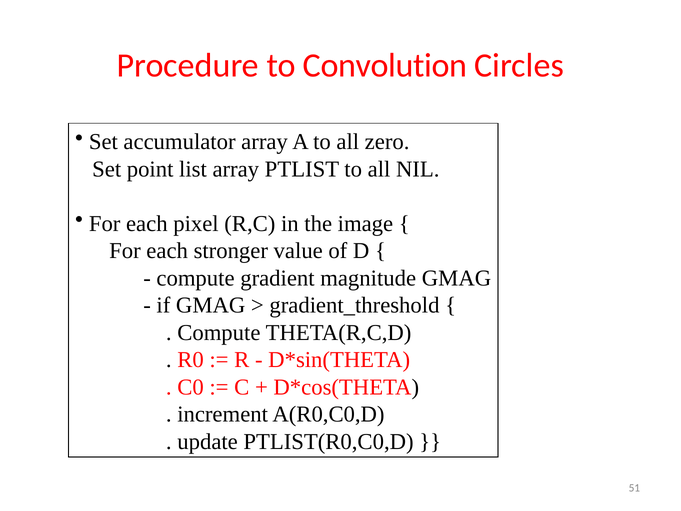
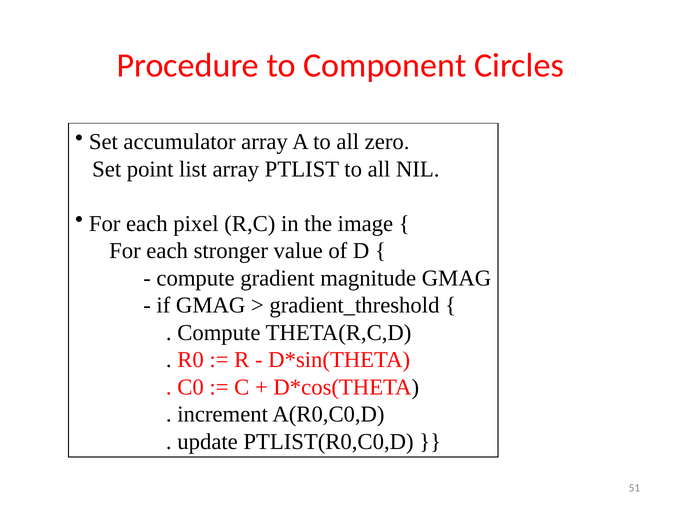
Convolution: Convolution -> Component
